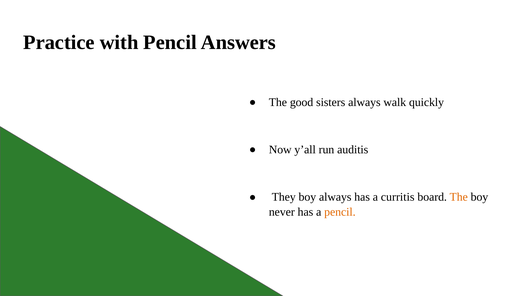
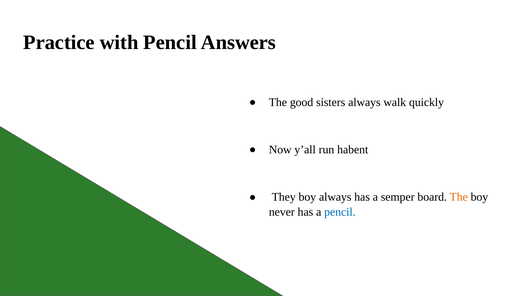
auditis: auditis -> habent
curritis: curritis -> semper
pencil at (340, 212) colour: orange -> blue
